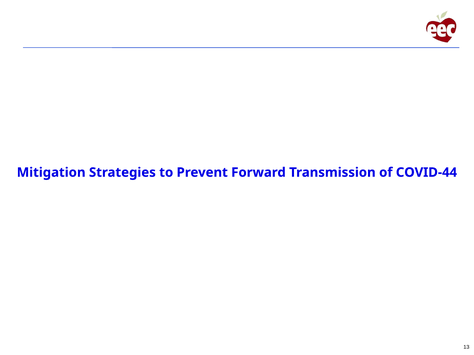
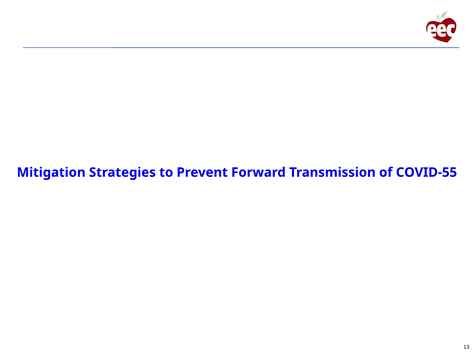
COVID-44: COVID-44 -> COVID-55
